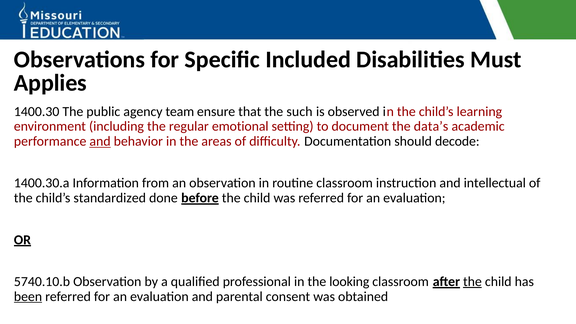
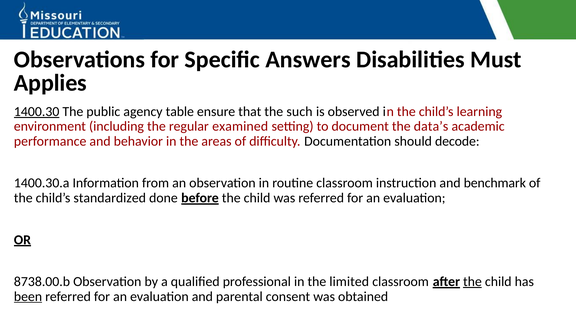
Included: Included -> Answers
1400.30 underline: none -> present
team: team -> table
emotional: emotional -> examined
and at (100, 141) underline: present -> none
intellectual: intellectual -> benchmark
5740.10.b: 5740.10.b -> 8738.00.b
looking: looking -> limited
